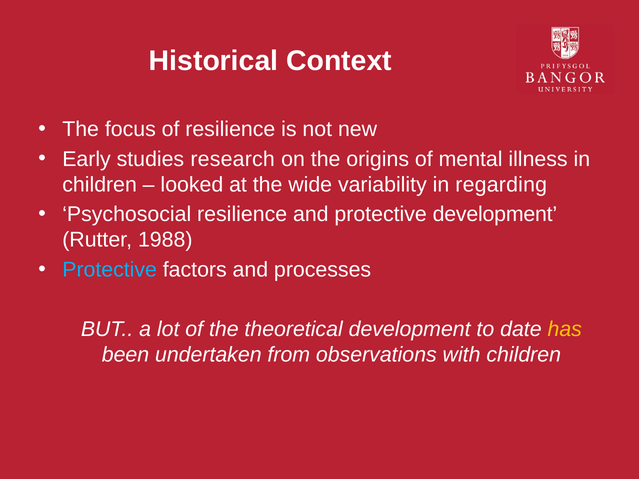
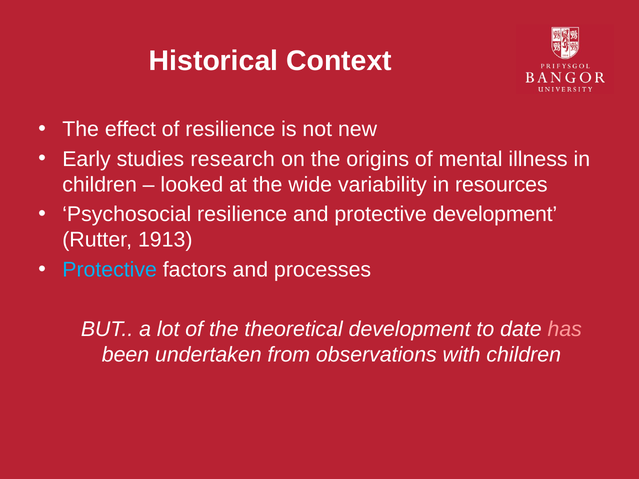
focus: focus -> effect
regarding: regarding -> resources
1988: 1988 -> 1913
has colour: yellow -> pink
